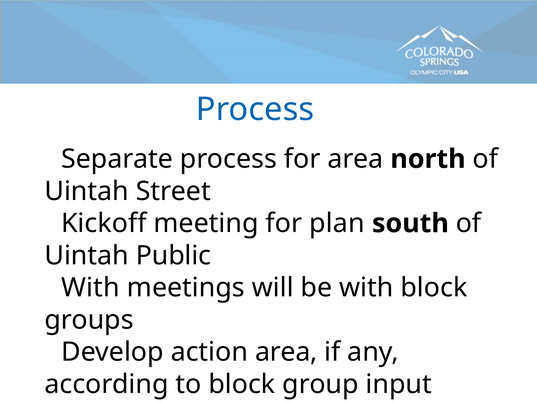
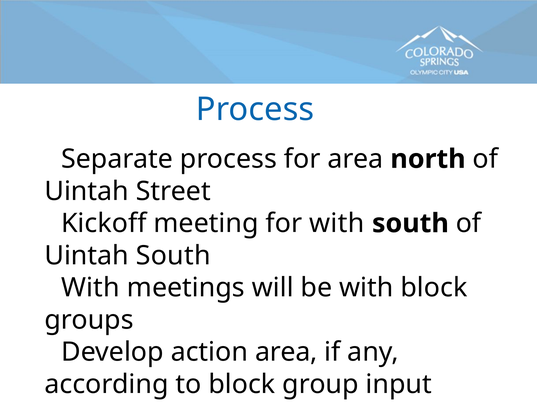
for plan: plan -> with
Uintah Public: Public -> South
